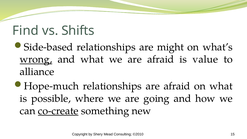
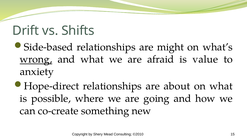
Find: Find -> Drift
alliance: alliance -> anxiety
Hope-much: Hope-much -> Hope-direct
relationships are afraid: afraid -> about
co-create underline: present -> none
